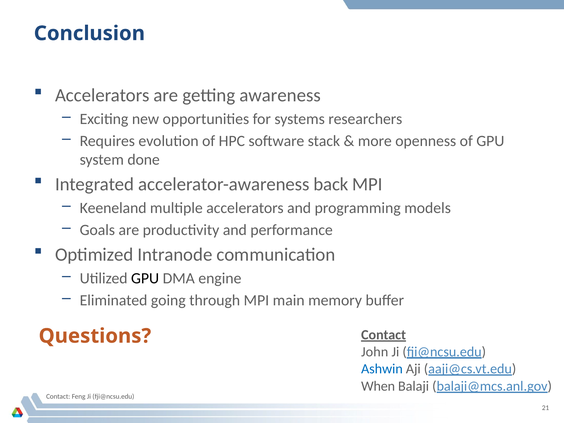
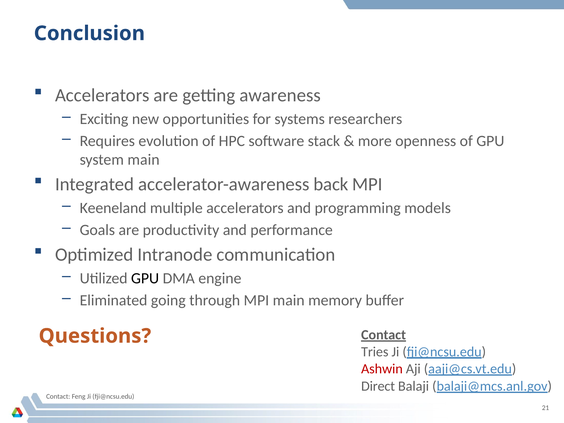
system done: done -> main
John: John -> Tries
Ashwin colour: blue -> red
When: When -> Direct
